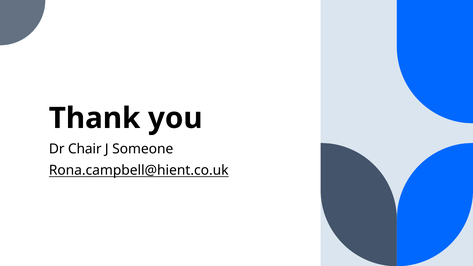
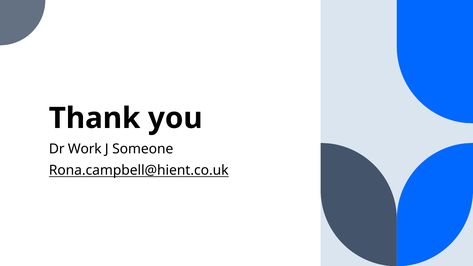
Chair: Chair -> Work
